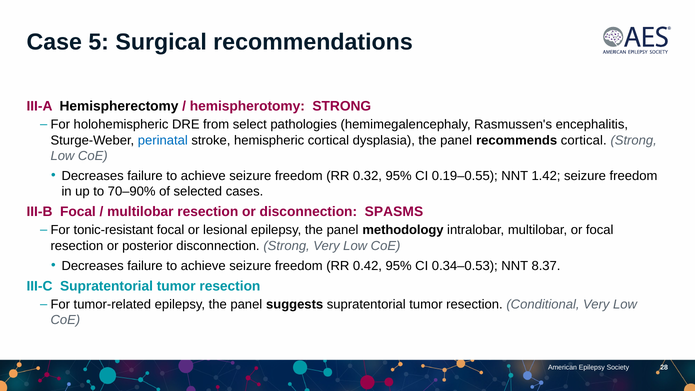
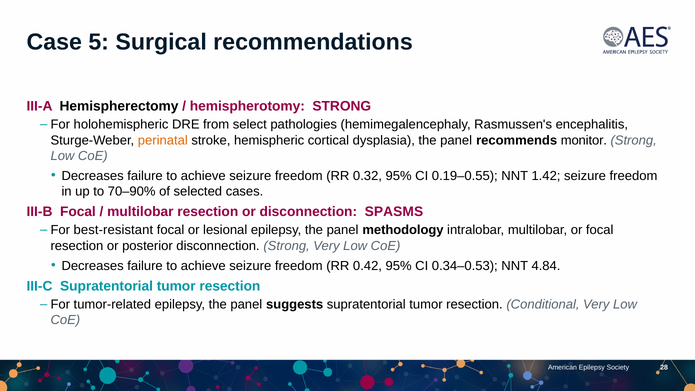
perinatal colour: blue -> orange
recommends cortical: cortical -> monitor
tonic-resistant: tonic-resistant -> best-resistant
8.37: 8.37 -> 4.84
